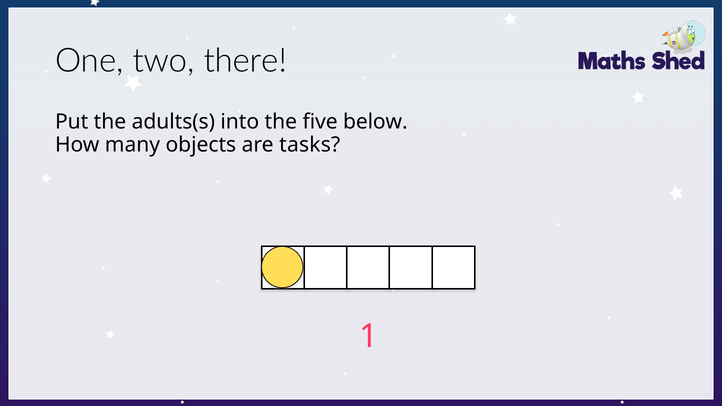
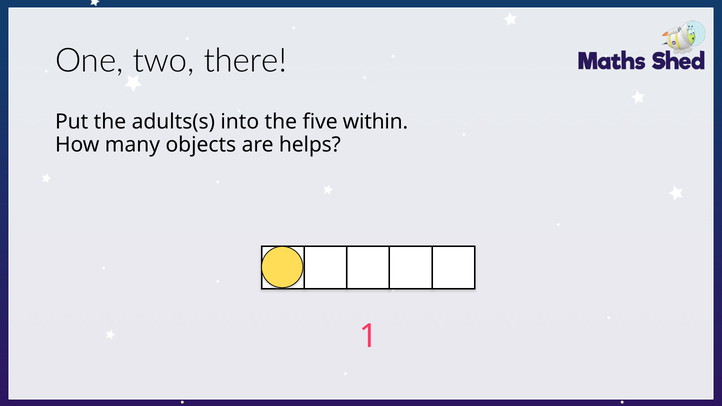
below: below -> within
tasks: tasks -> helps
